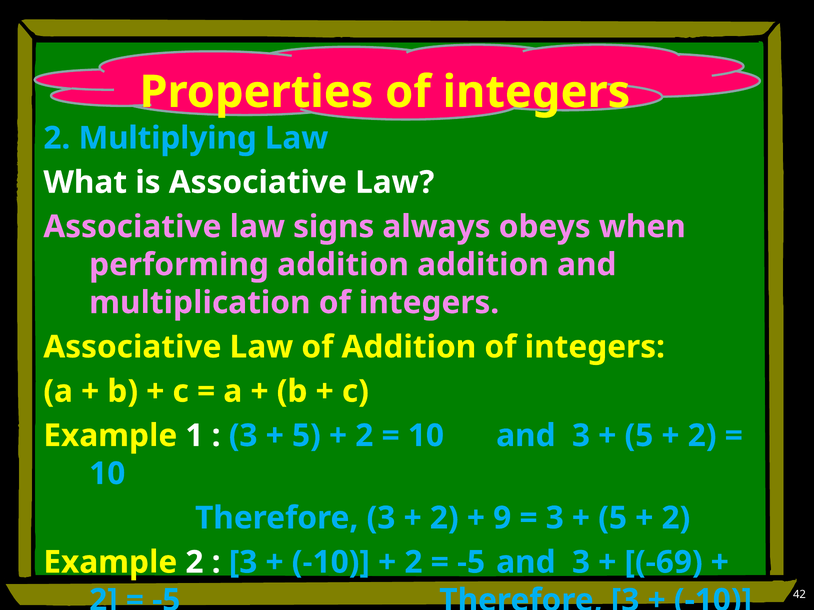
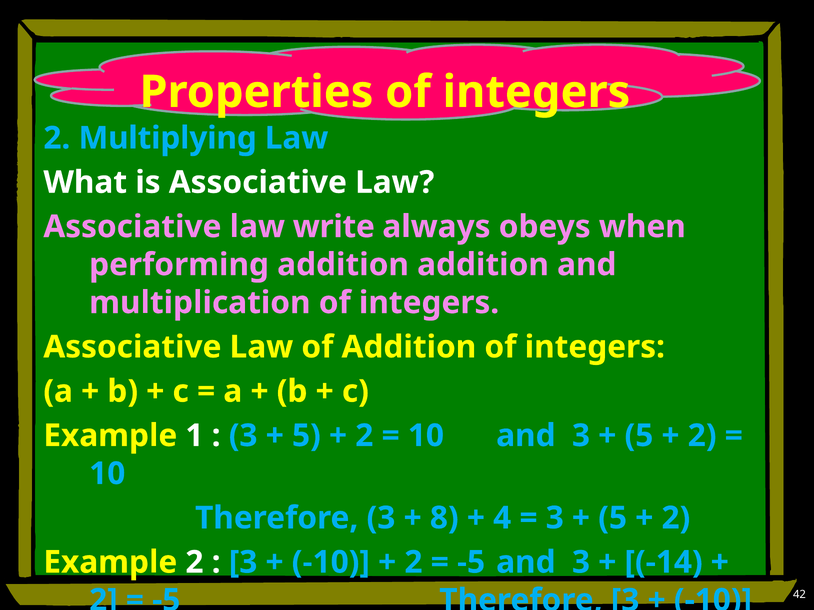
signs: signs -> write
2 at (444, 518): 2 -> 8
9: 9 -> 4
-69: -69 -> -14
